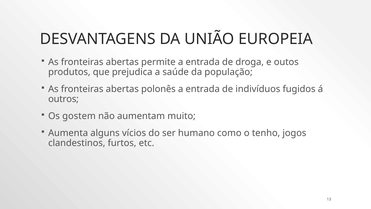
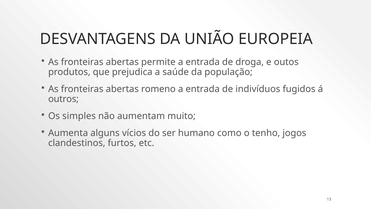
polonês: polonês -> romeno
gostem: gostem -> simples
